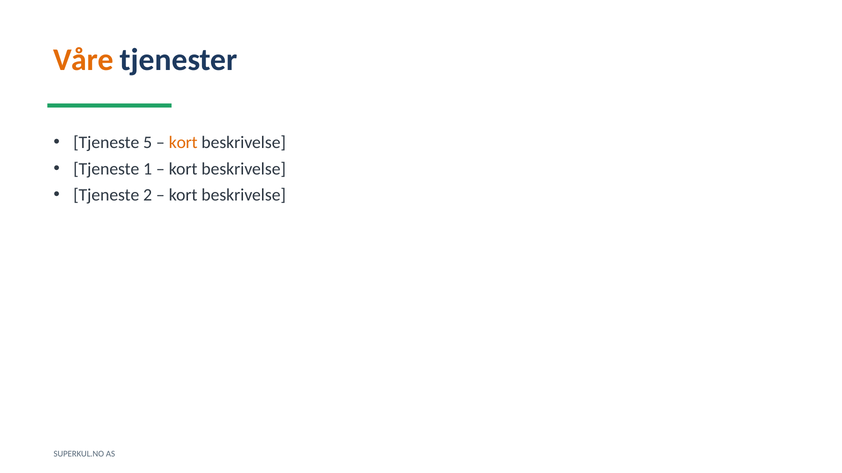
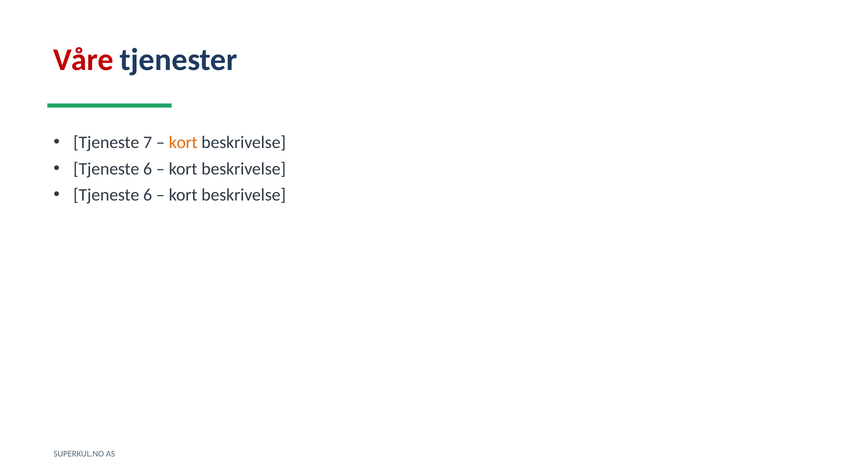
Våre colour: orange -> red
5: 5 -> 7
1 at (148, 169): 1 -> 6
2 at (148, 195): 2 -> 6
